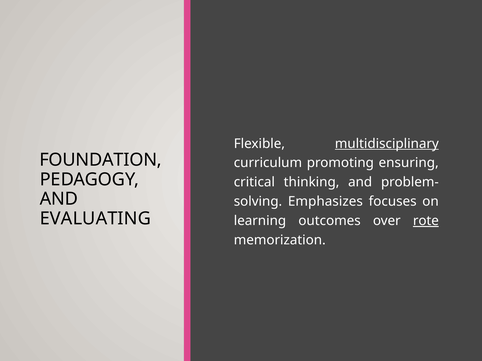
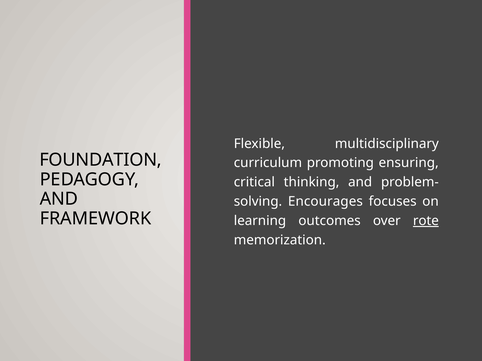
multidisciplinary underline: present -> none
Emphasizes: Emphasizes -> Encourages
EVALUATING: EVALUATING -> FRAMEWORK
